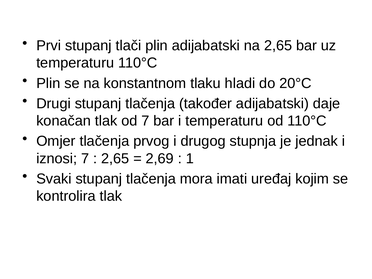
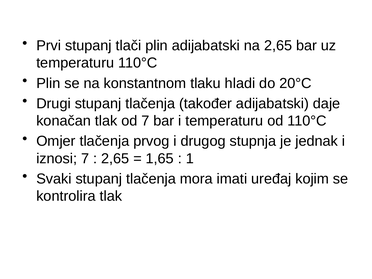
2,69: 2,69 -> 1,65
